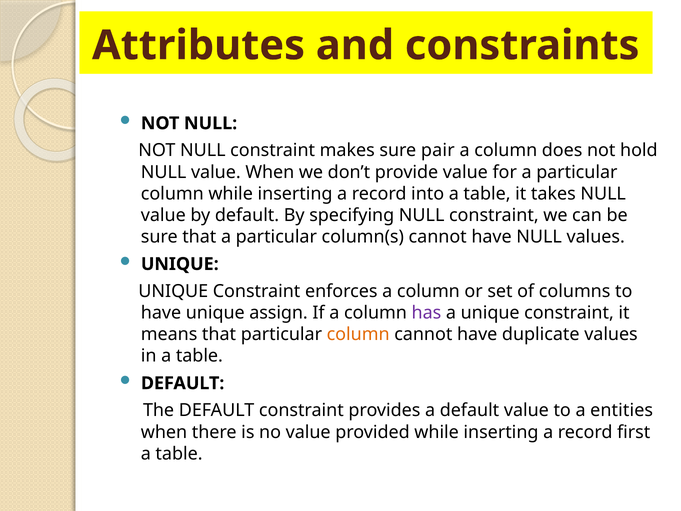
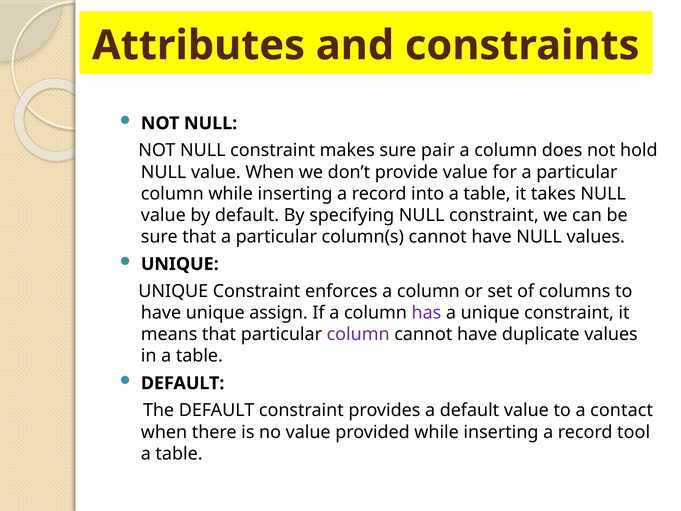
column at (358, 334) colour: orange -> purple
entities: entities -> contact
first: first -> tool
